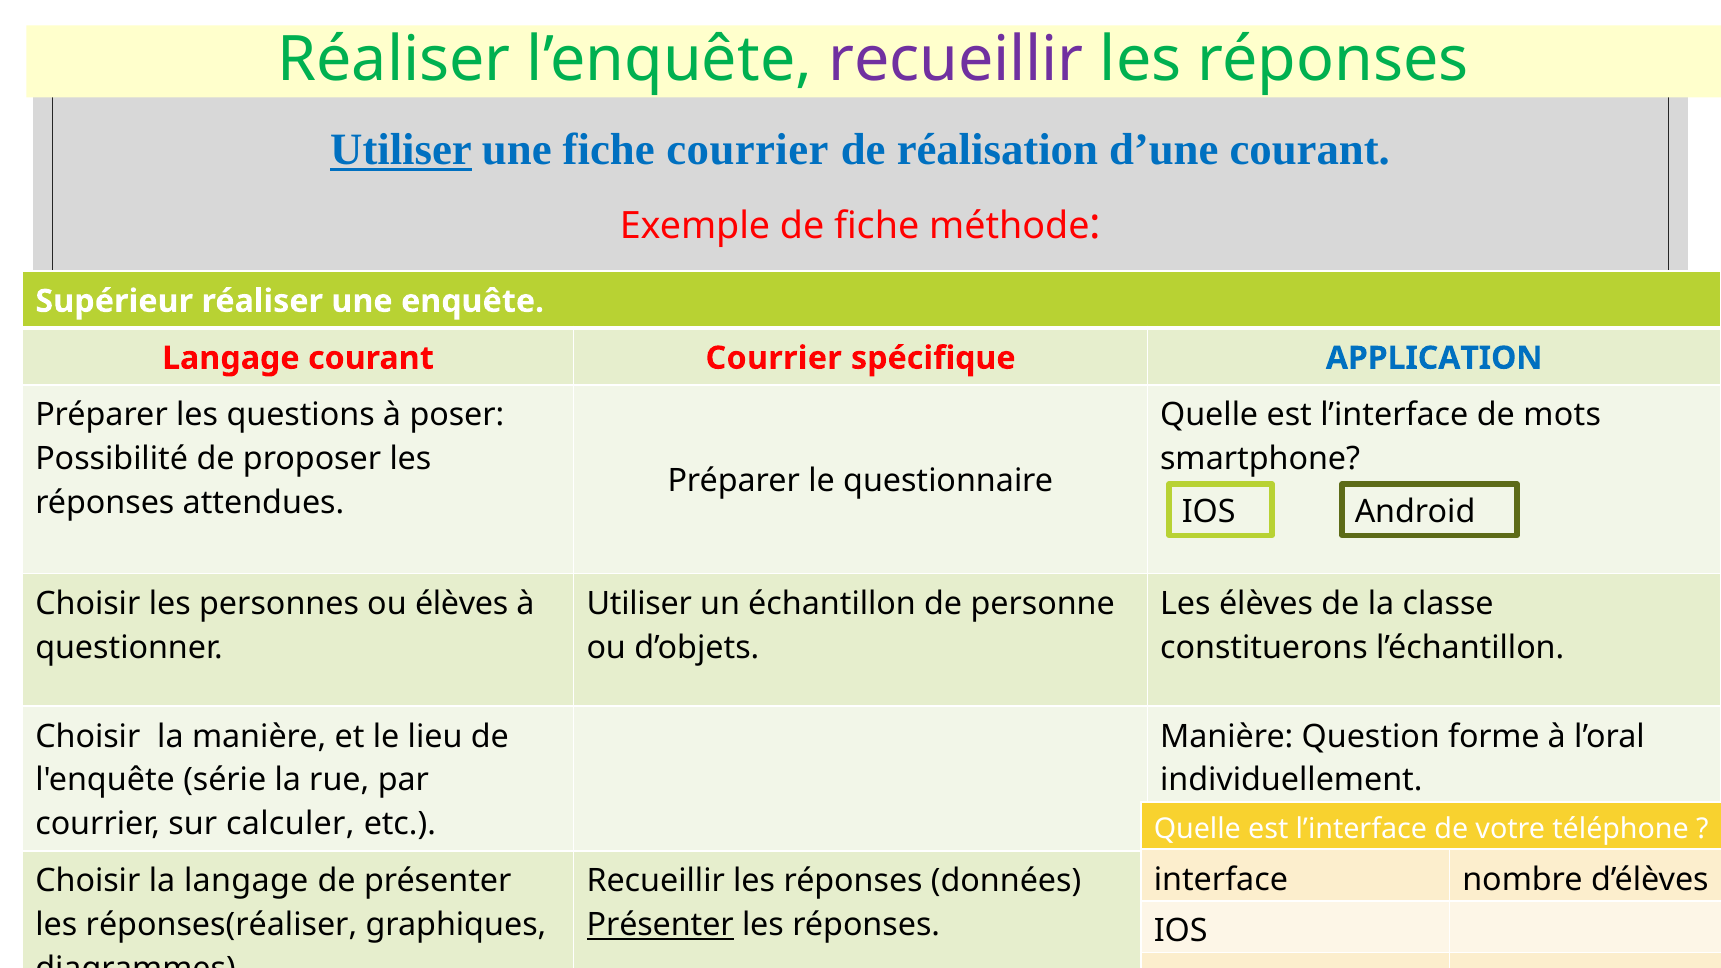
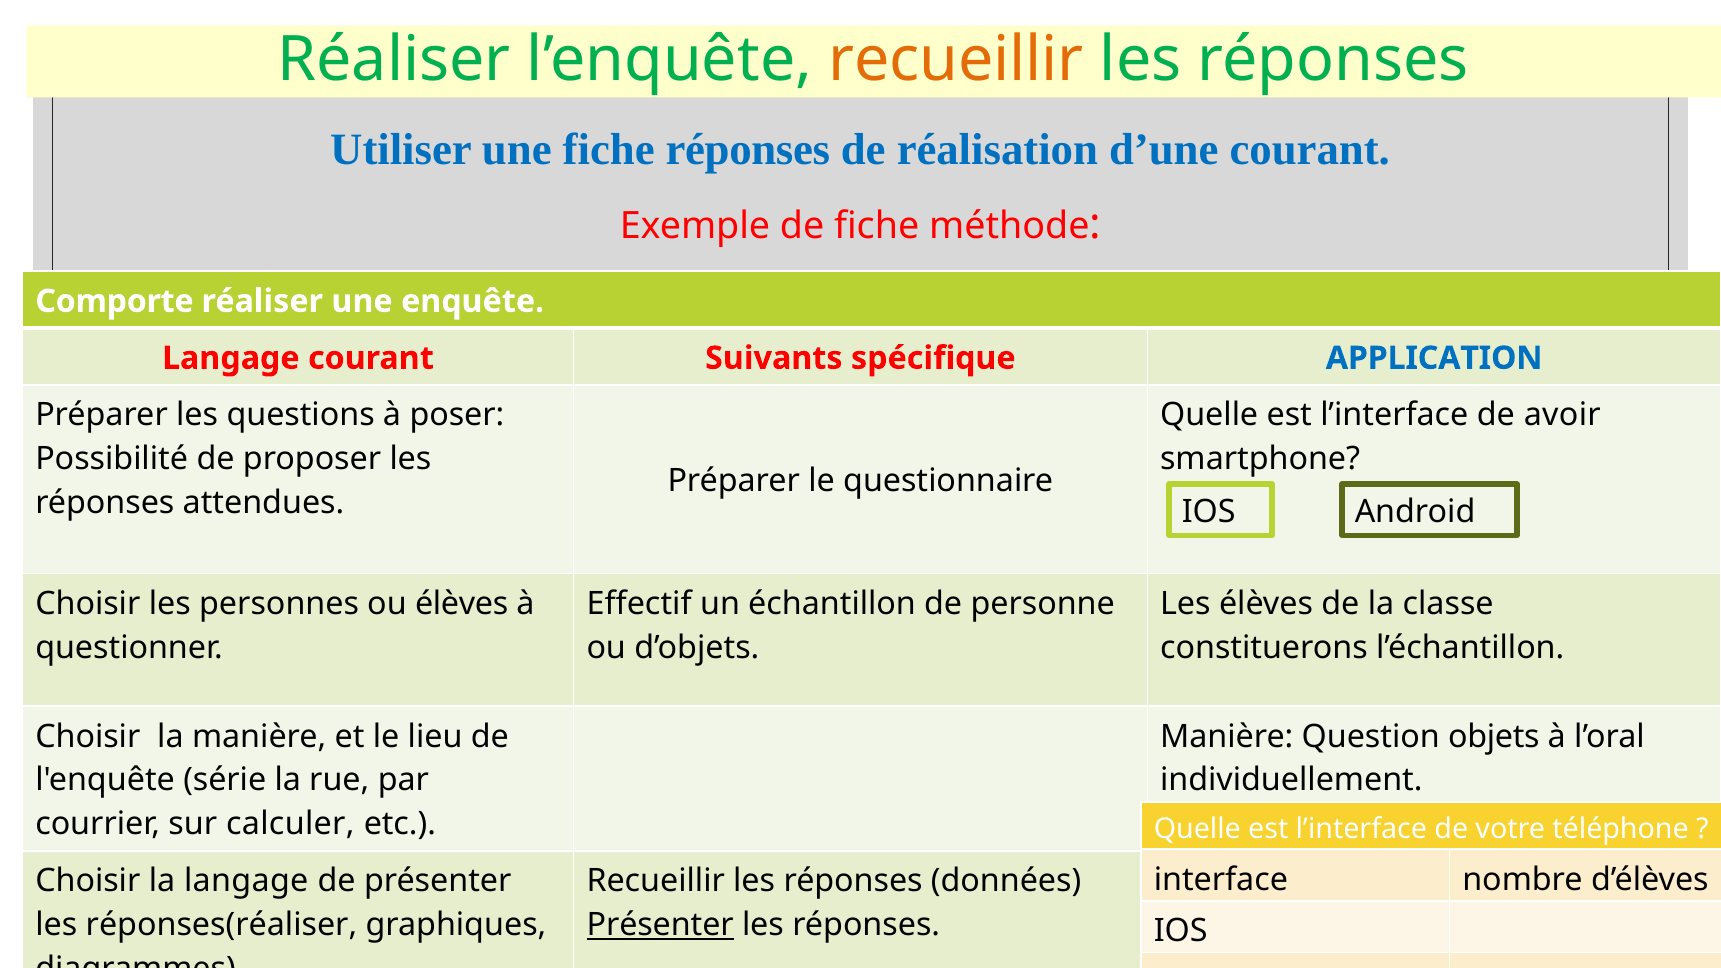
recueillir at (956, 60) colour: purple -> orange
Utiliser at (401, 150) underline: present -> none
fiche courrier: courrier -> réponses
Supérieur: Supérieur -> Comporte
courant Courrier: Courrier -> Suivants
mots: mots -> avoir
Utiliser at (639, 604): Utiliser -> Effectif
forme: forme -> objets
